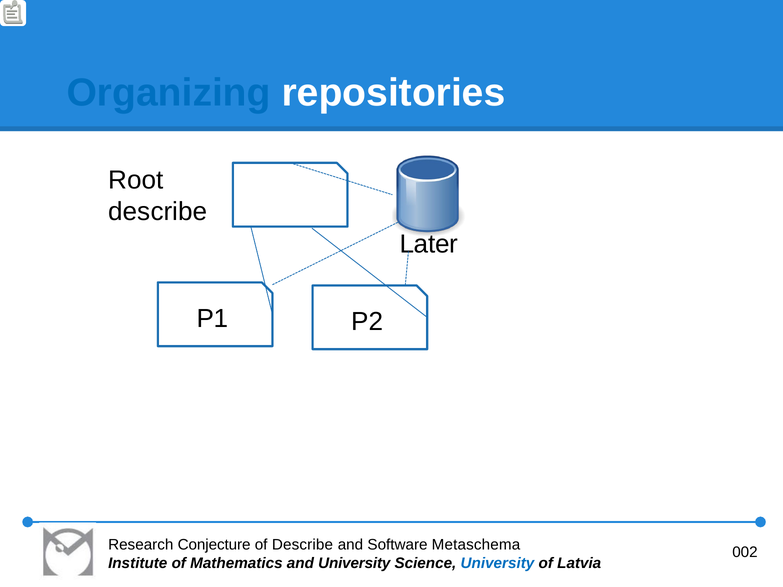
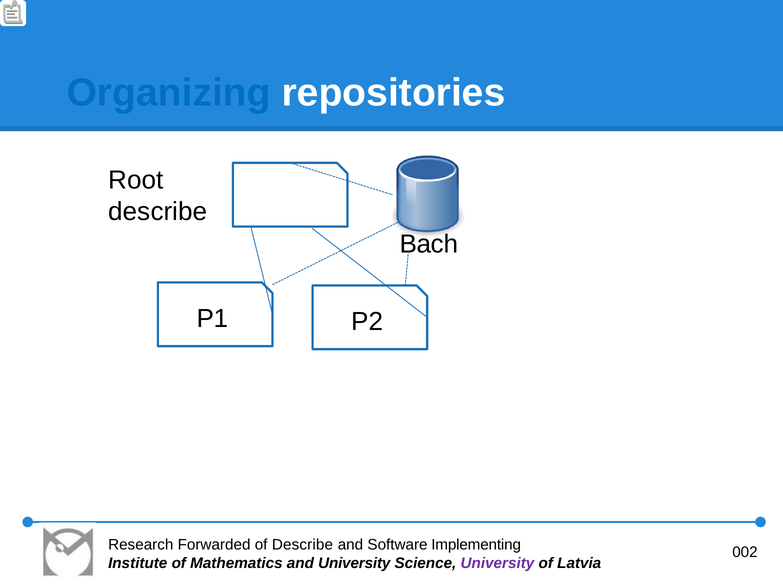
Later: Later -> Bach
Conjecture: Conjecture -> Forwarded
Metaschema: Metaschema -> Implementing
University at (497, 563) colour: blue -> purple
